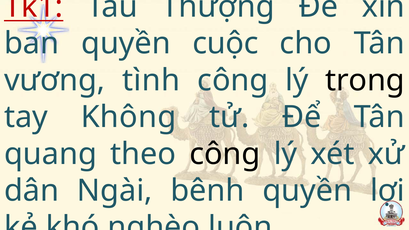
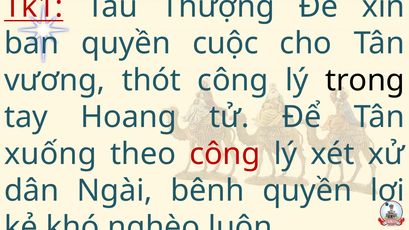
tình: tình -> thót
Không: Không -> Hoang
quang: quang -> xuống
công at (225, 154) colour: black -> red
